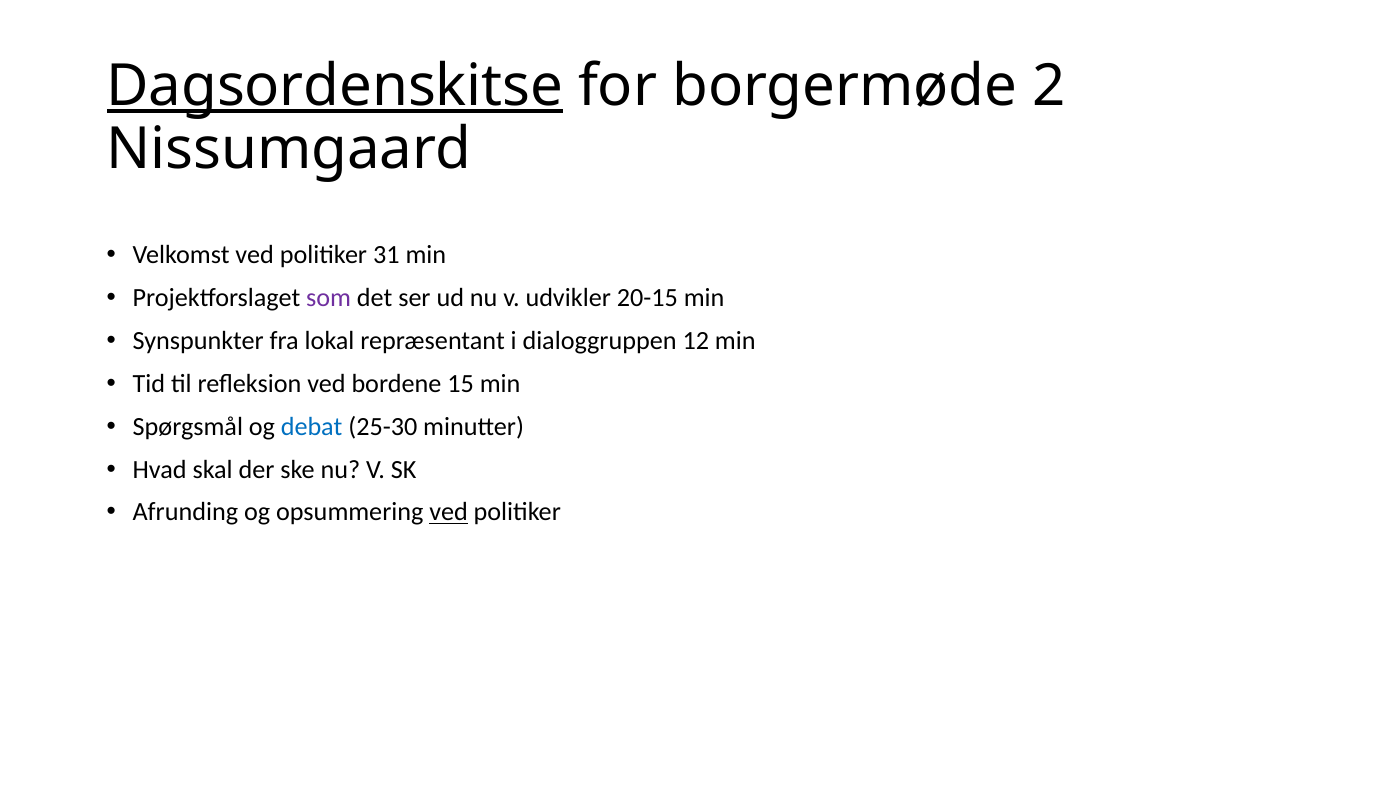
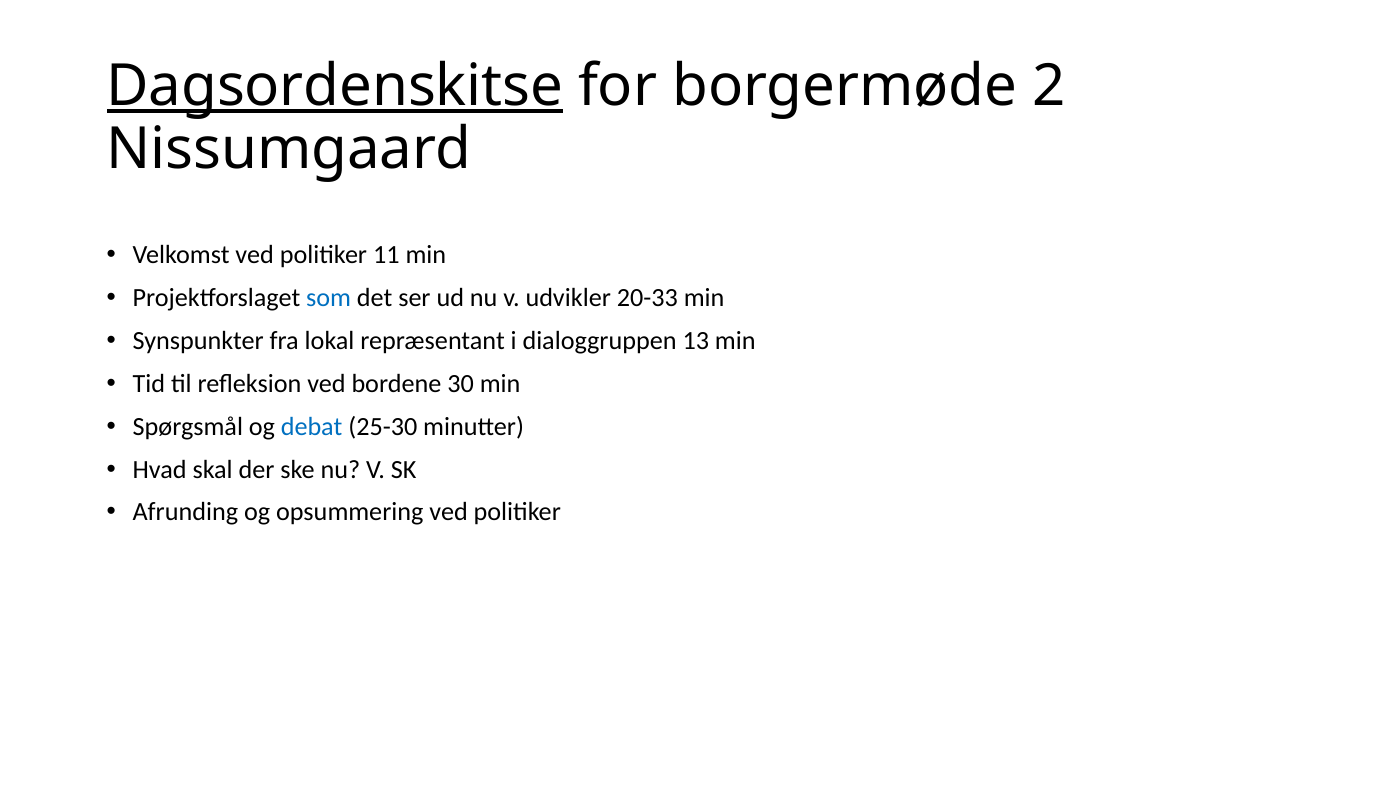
31: 31 -> 11
som colour: purple -> blue
20-15: 20-15 -> 20-33
12: 12 -> 13
15: 15 -> 30
ved at (449, 512) underline: present -> none
